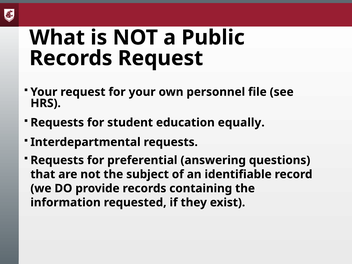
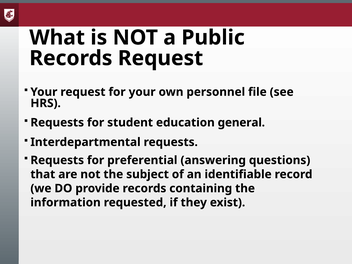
equally: equally -> general
